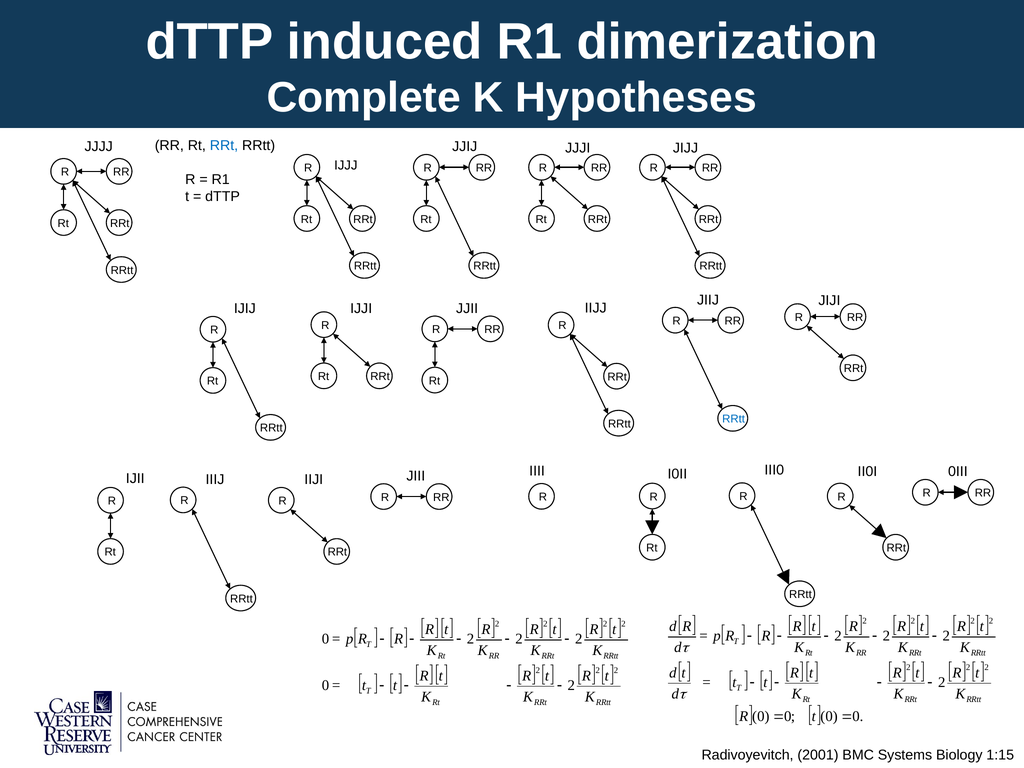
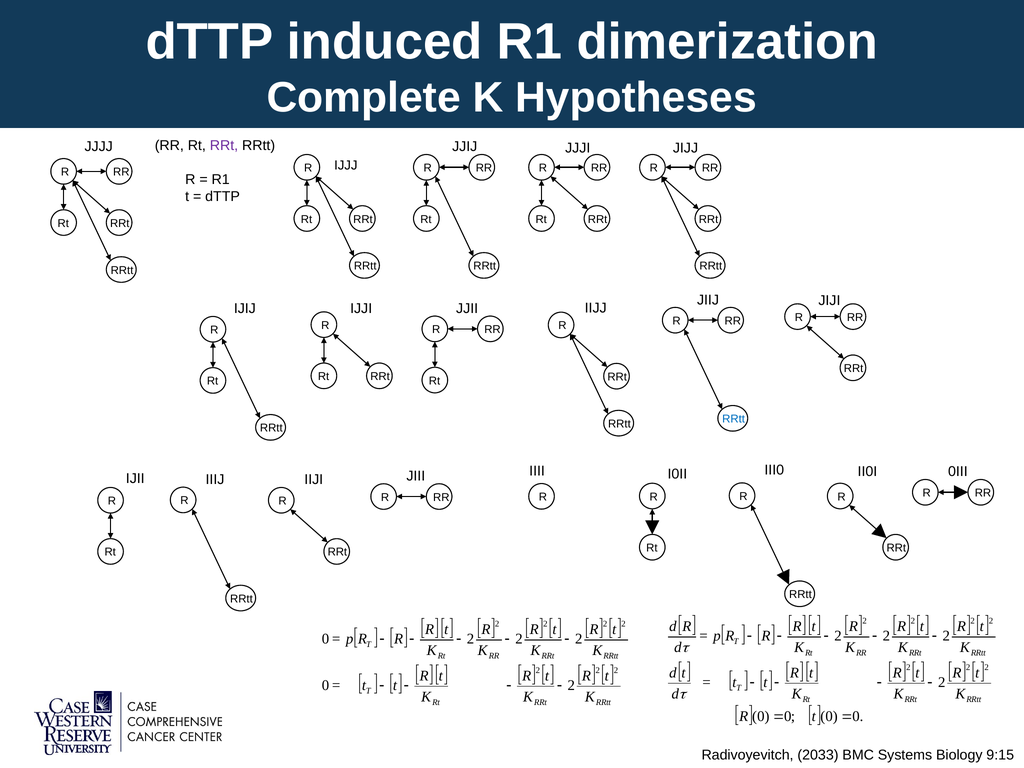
RRt at (224, 146) colour: blue -> purple
2001: 2001 -> 2033
1:15: 1:15 -> 9:15
